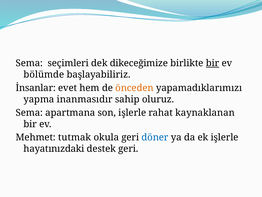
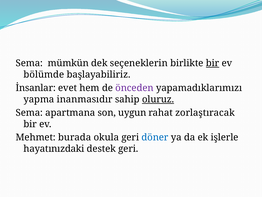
seçimleri: seçimleri -> mümkün
dikeceğimize: dikeceğimize -> seçeneklerin
önceden colour: orange -> purple
oluruz underline: none -> present
son işlerle: işlerle -> uygun
kaynaklanan: kaynaklanan -> zorlaştıracak
tutmak: tutmak -> burada
